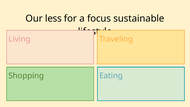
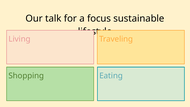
less: less -> talk
